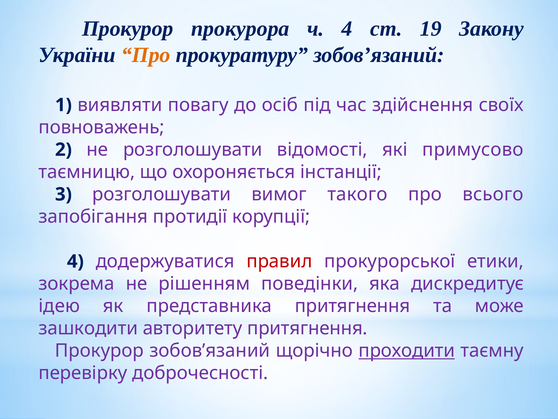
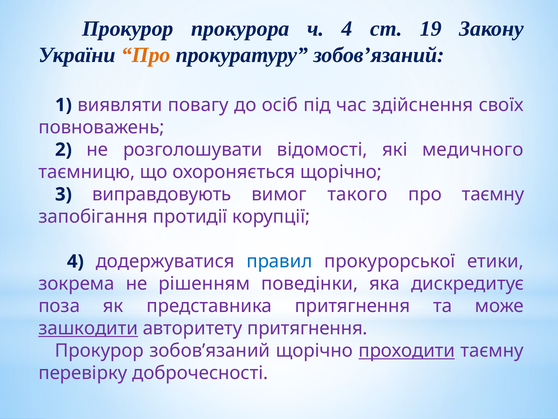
примусово: примусово -> медичного
охороняється інстанції: інстанції -> щорічно
3 розголошувати: розголошувати -> виправдовують
про всього: всього -> таємну
правил colour: red -> blue
ідею: ідею -> поза
зашкодити underline: none -> present
